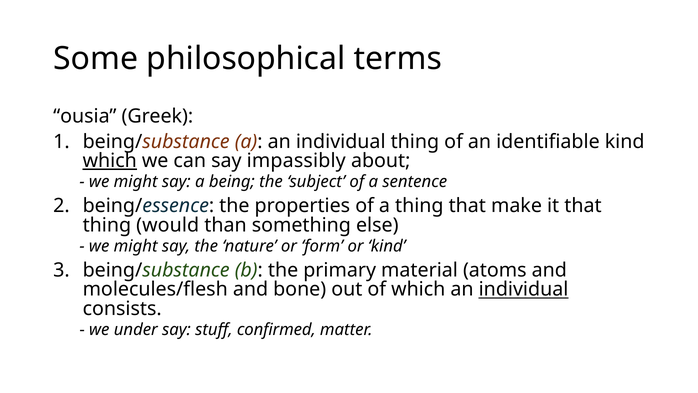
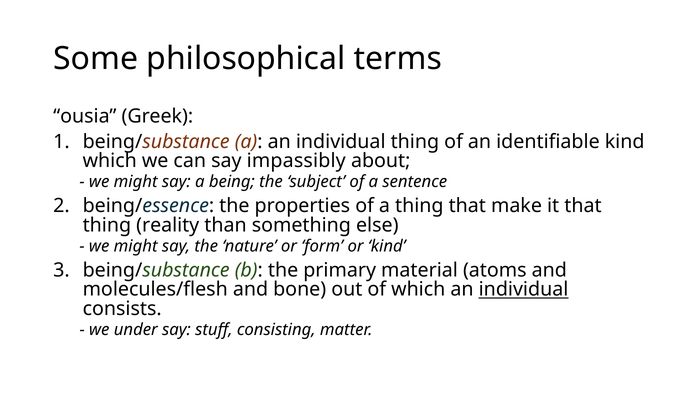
which at (110, 161) underline: present -> none
would: would -> reality
confirmed: confirmed -> consisting
